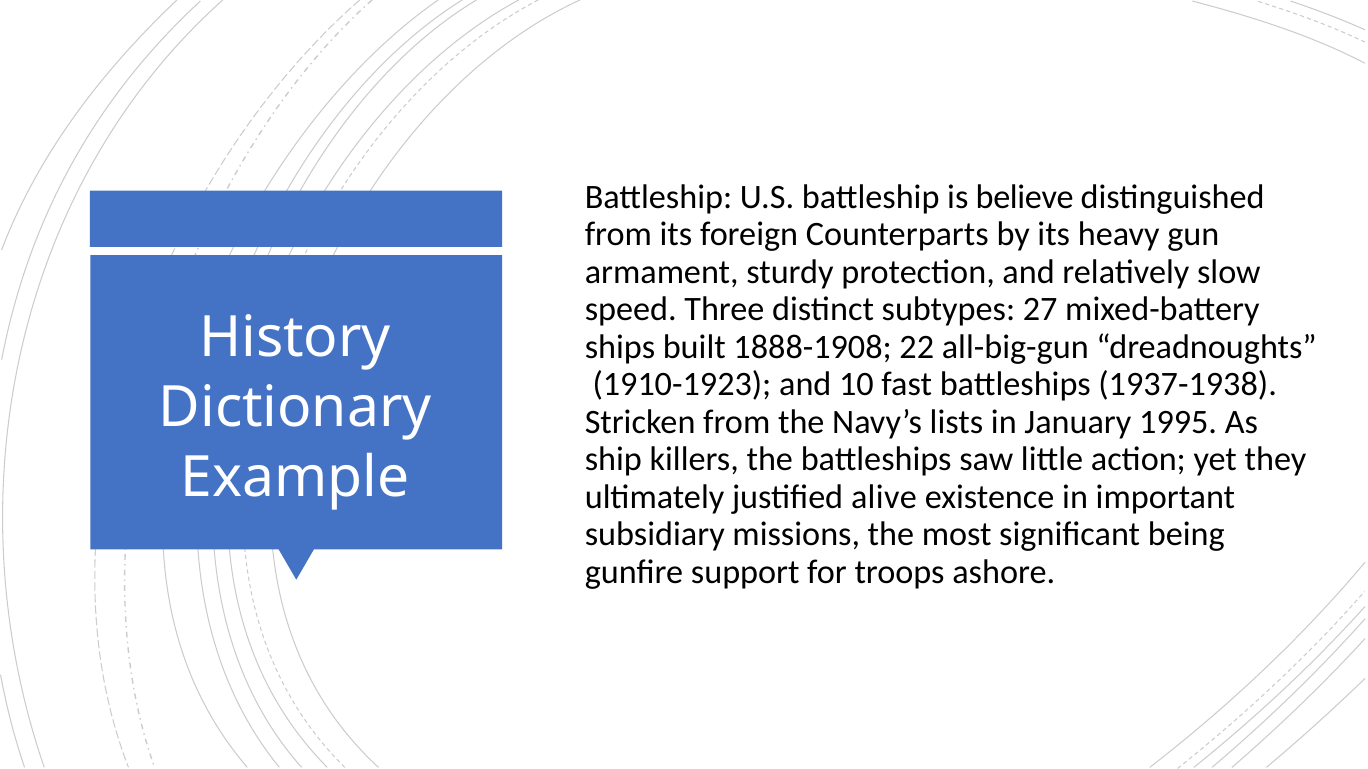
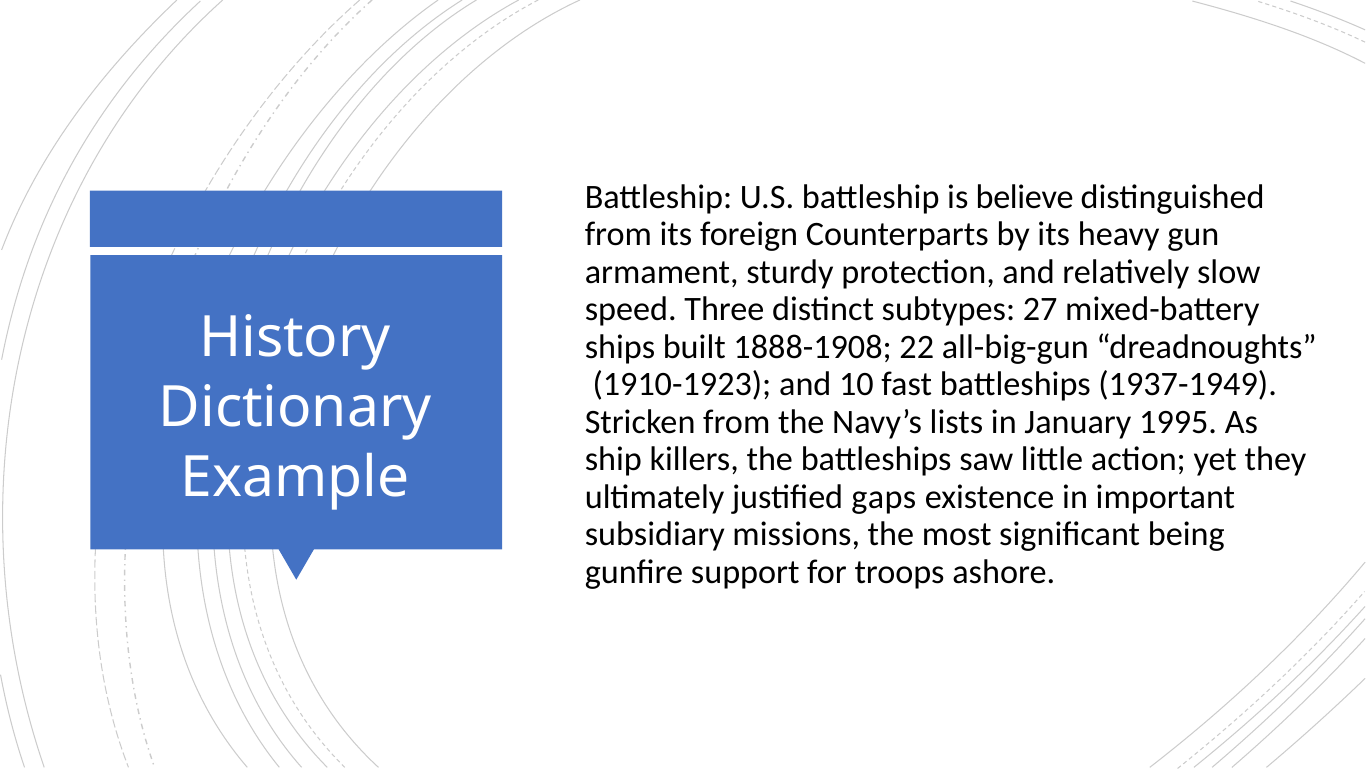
1937-1938: 1937-1938 -> 1937-1949
alive: alive -> gaps
